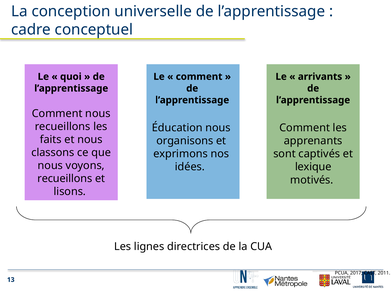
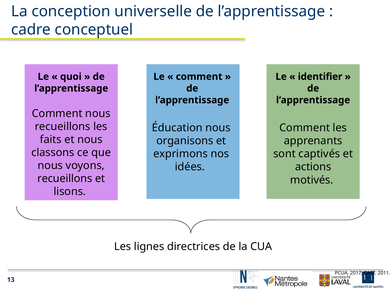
arrivants: arrivants -> identifier
lexique: lexique -> actions
